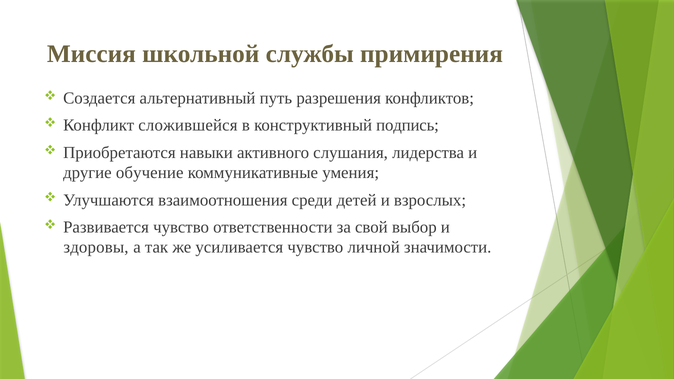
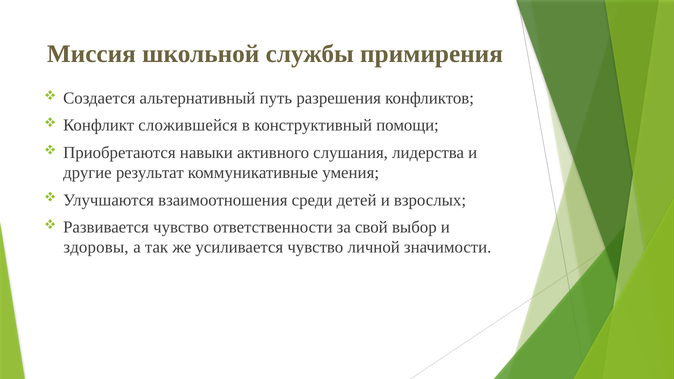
подпись: подпись -> помощи
обучение: обучение -> результат
